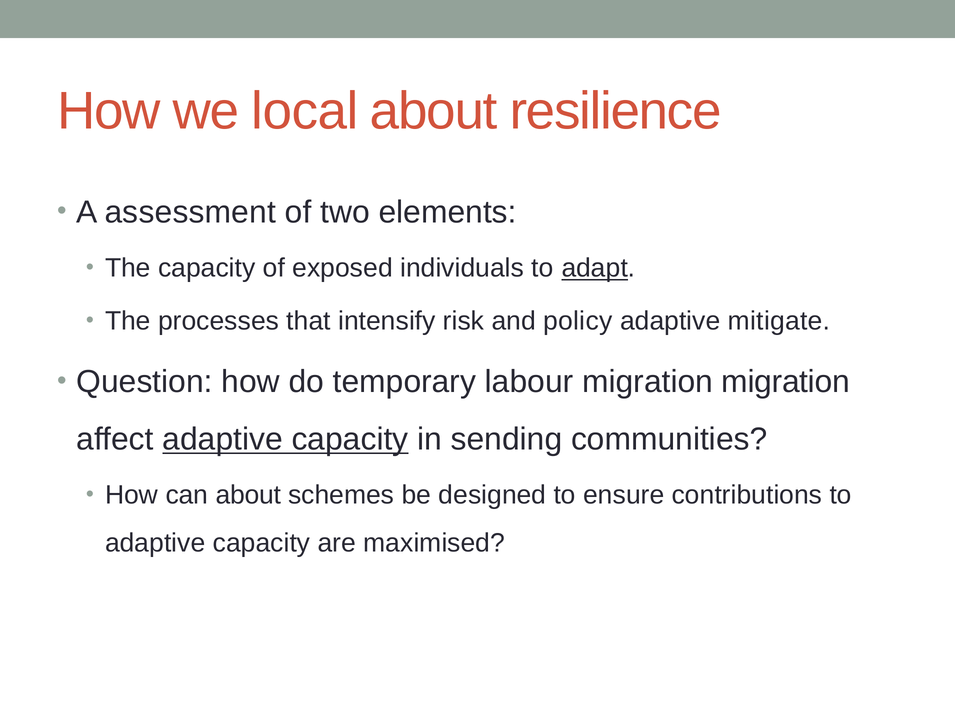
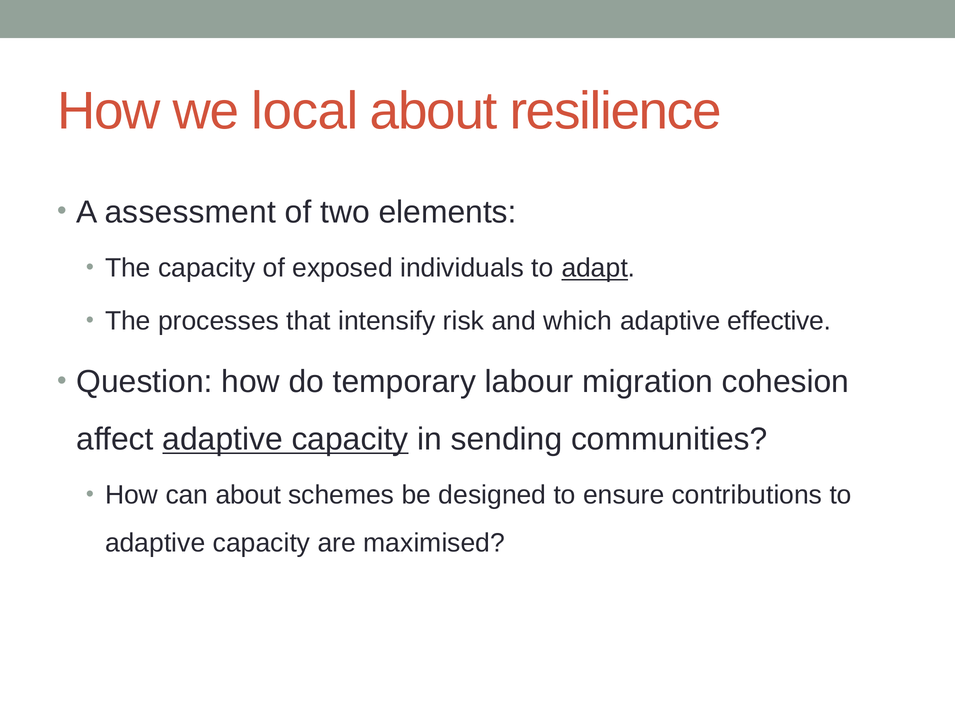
policy: policy -> which
mitigate: mitigate -> effective
migration migration: migration -> cohesion
